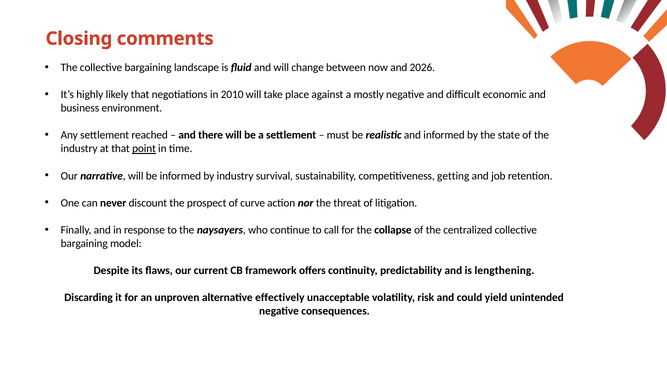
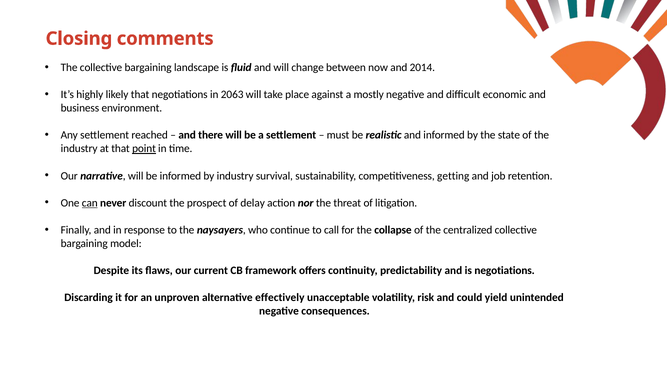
2026: 2026 -> 2014
2010: 2010 -> 2063
can underline: none -> present
curve: curve -> delay
is lengthening: lengthening -> negotiations
